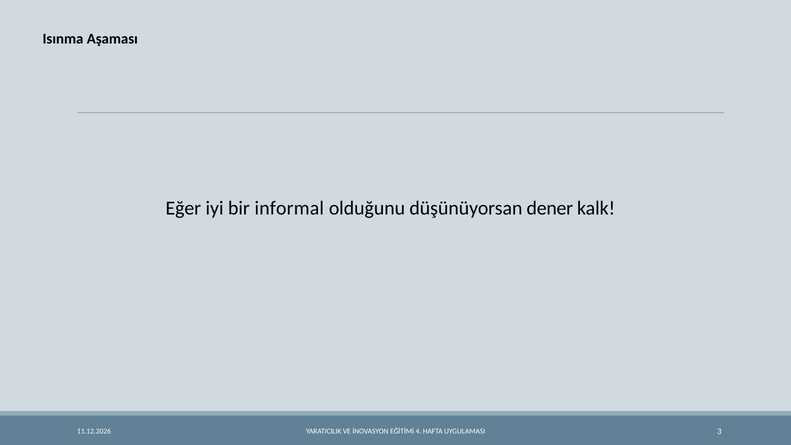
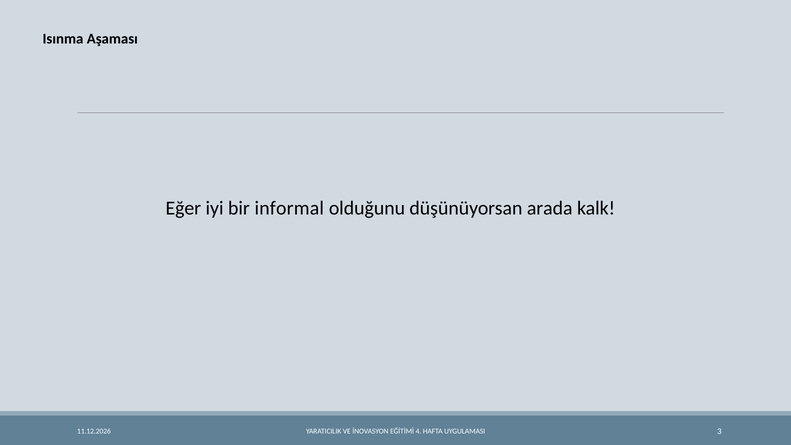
dener: dener -> arada
